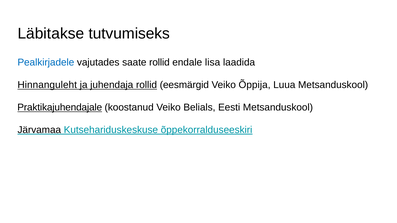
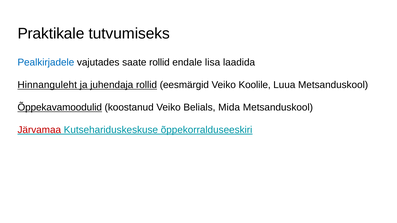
Läbitakse: Läbitakse -> Praktikale
Õppija: Õppija -> Koolile
Praktikajuhendajale: Praktikajuhendajale -> Õppekavamoodulid
Eesti: Eesti -> Mida
Järvamaa colour: black -> red
